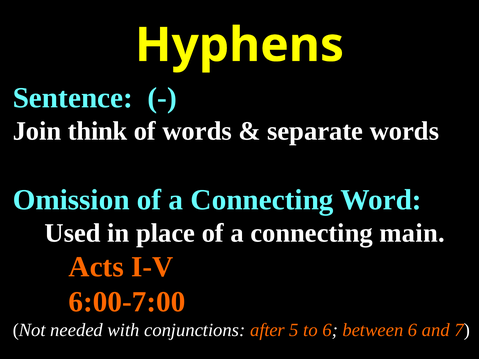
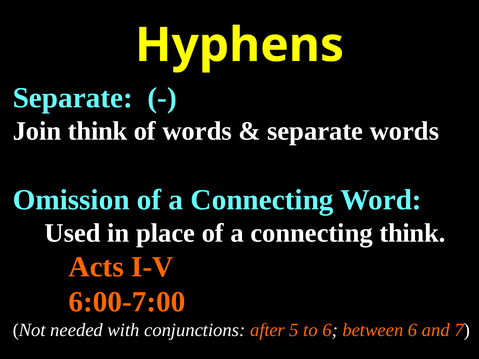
Sentence at (73, 98): Sentence -> Separate
connecting main: main -> think
